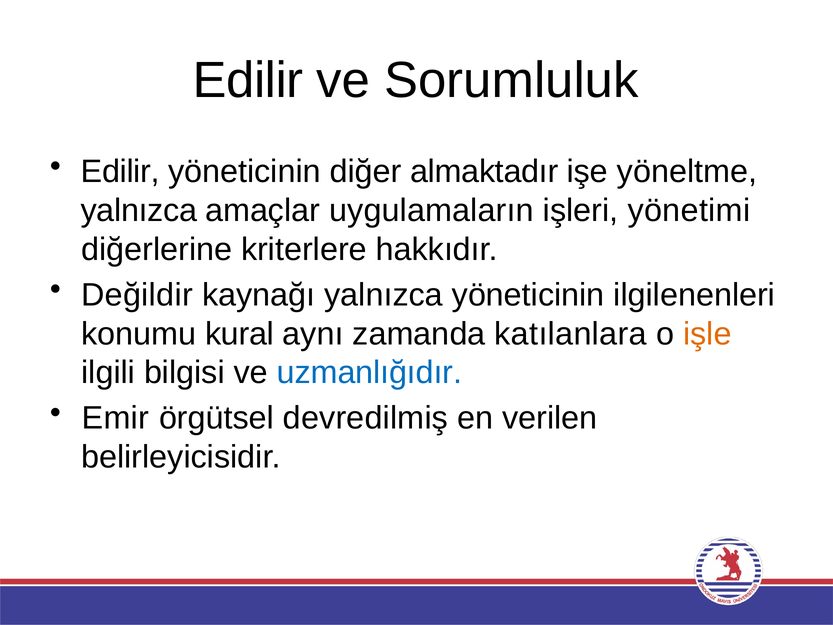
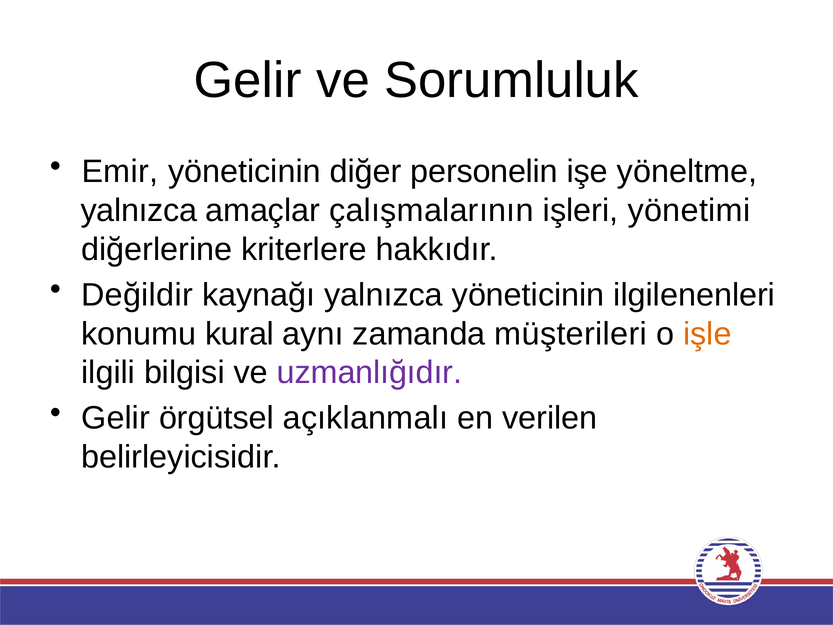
Edilir at (248, 81): Edilir -> Gelir
Edilir at (120, 172): Edilir -> Emir
almaktadır: almaktadır -> personelin
uygulamaların: uygulamaların -> çalışmalarının
katılanlara: katılanlara -> müşterileri
uzmanlığıdır colour: blue -> purple
Emir at (115, 418): Emir -> Gelir
devredilmiş: devredilmiş -> açıklanmalı
